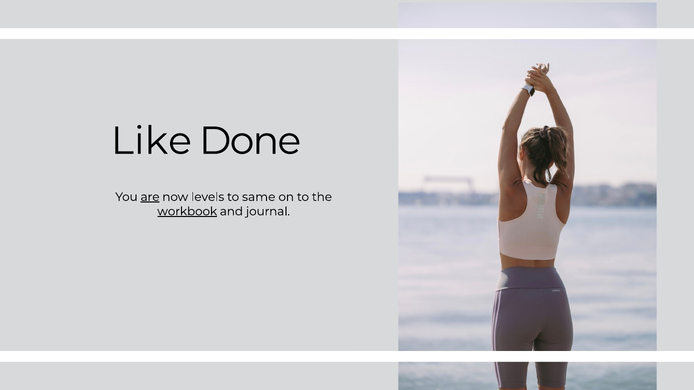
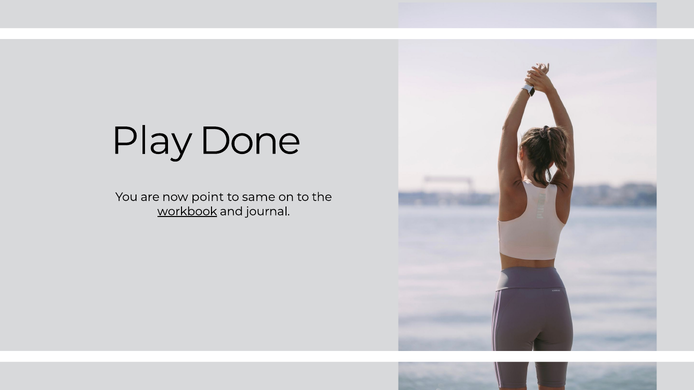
Like: Like -> Play
are underline: present -> none
levels: levels -> point
